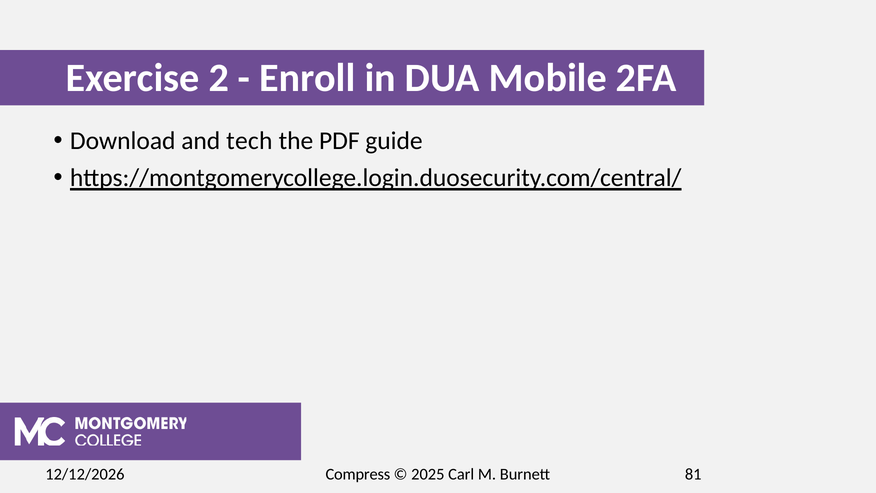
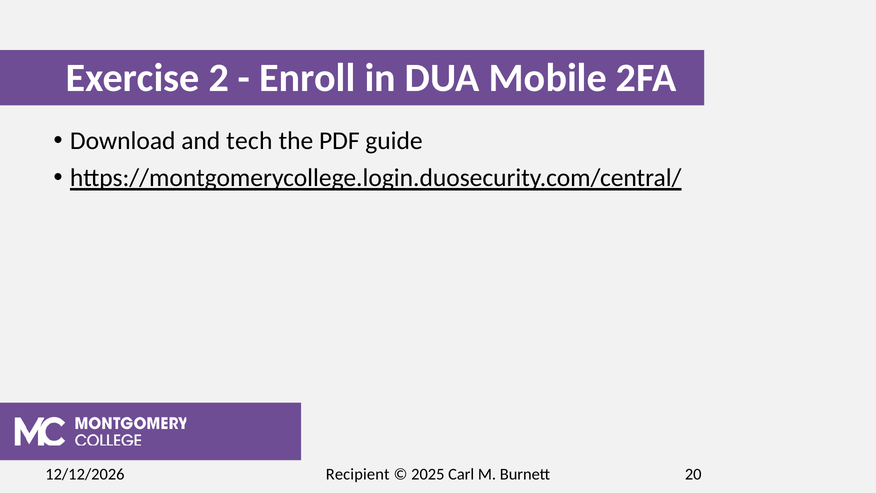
Compress: Compress -> Recipient
81: 81 -> 20
